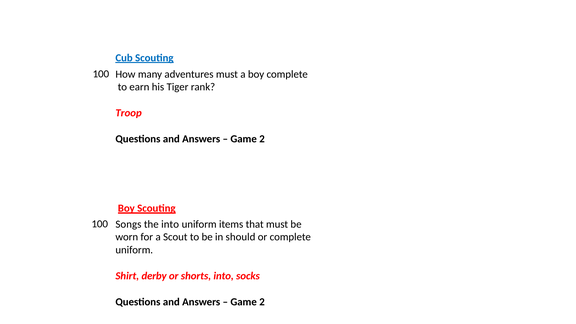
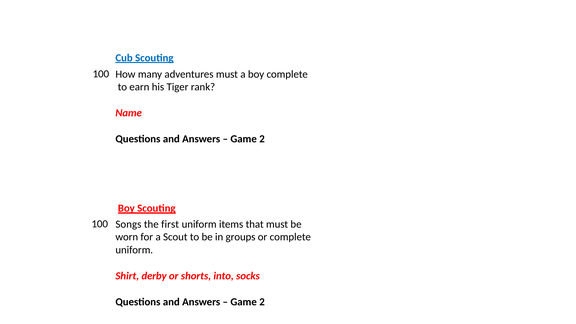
Troop: Troop -> Name
the into: into -> first
should: should -> groups
